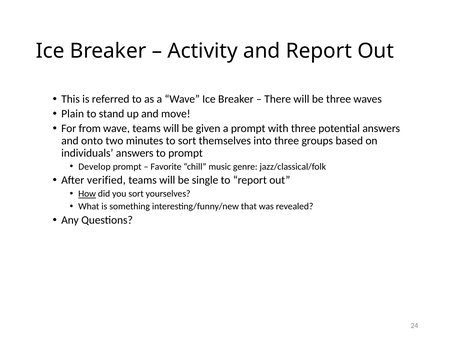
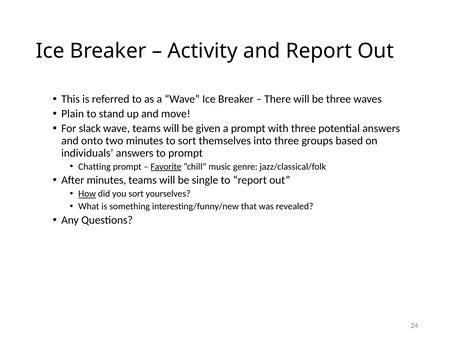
from: from -> slack
Develop: Develop -> Chatting
Favorite underline: none -> present
After verified: verified -> minutes
